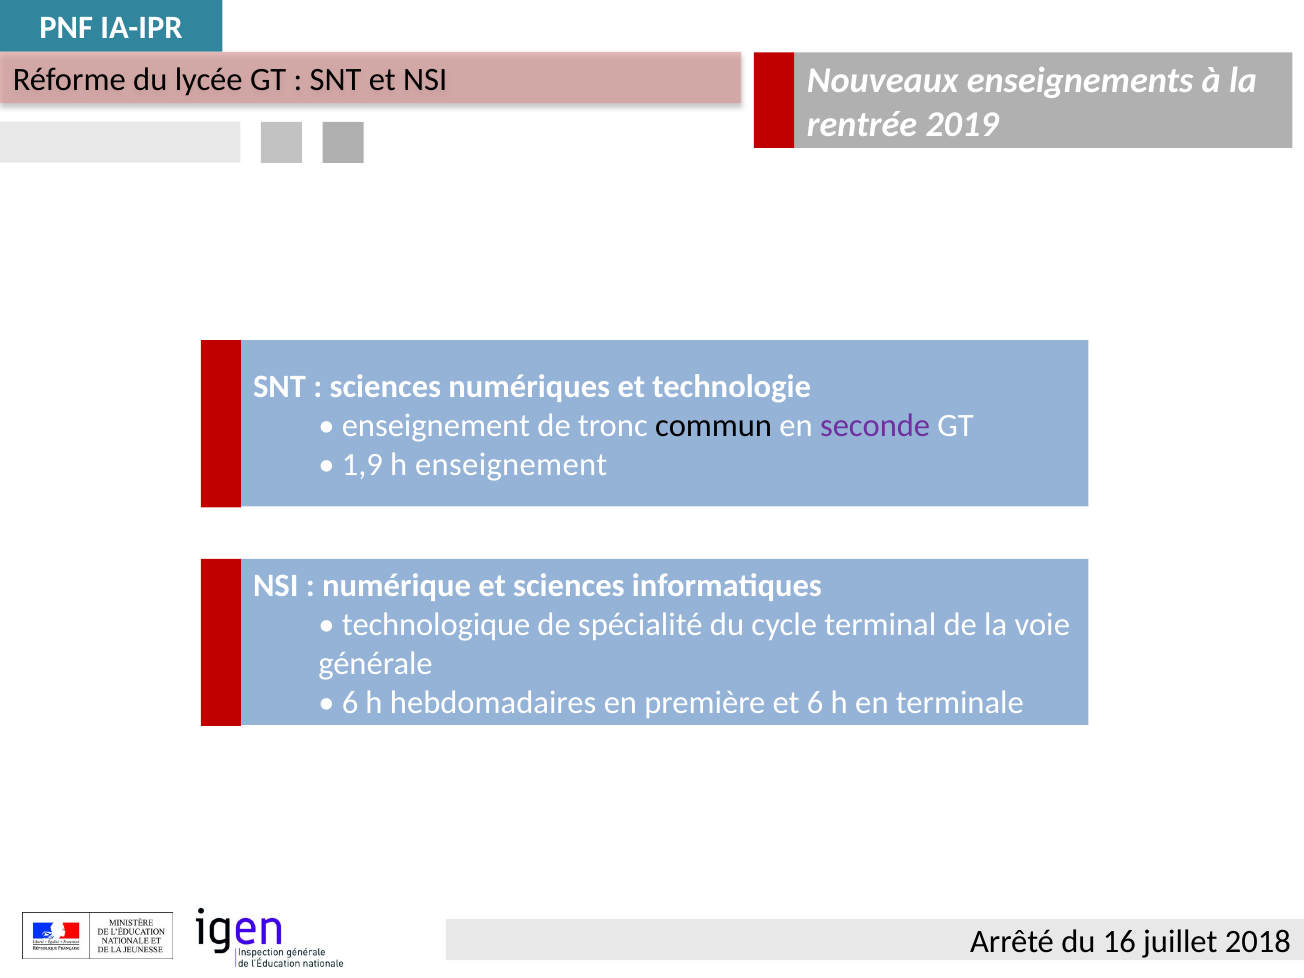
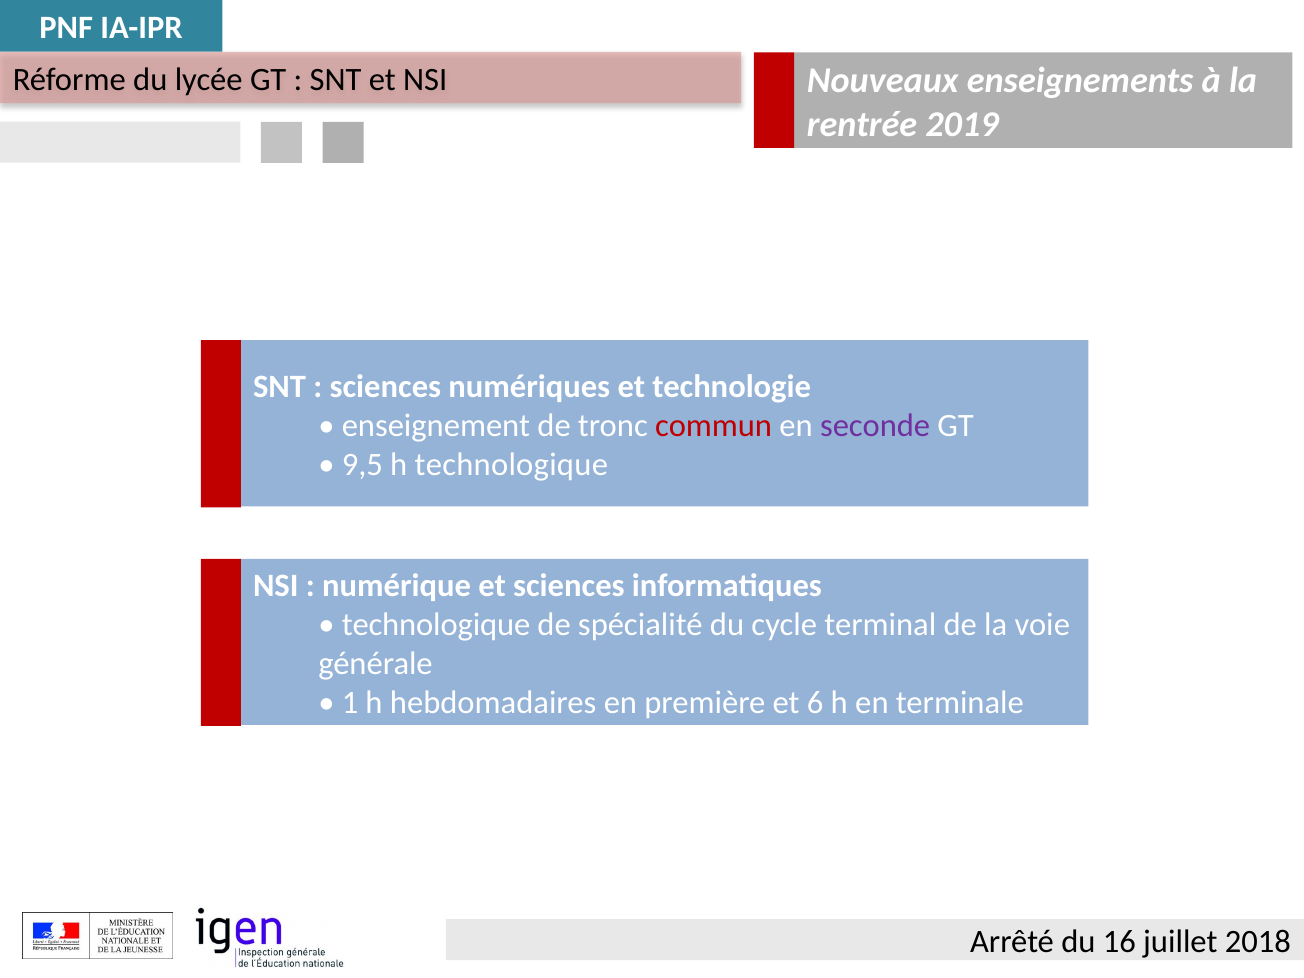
commun colour: black -> red
1,9: 1,9 -> 9,5
h enseignement: enseignement -> technologique
6 at (350, 703): 6 -> 1
